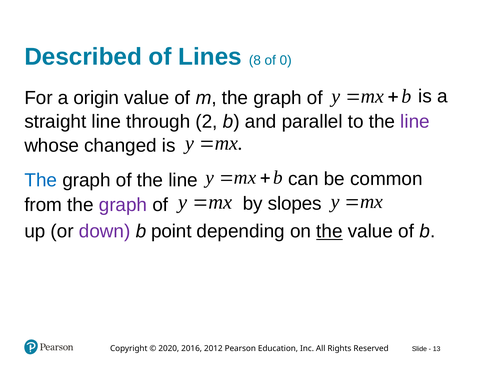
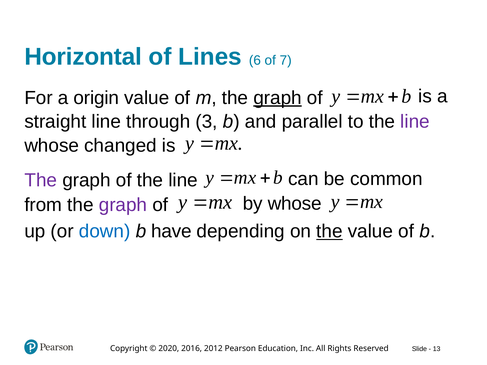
Described: Described -> Horizontal
8: 8 -> 6
0: 0 -> 7
graph at (278, 98) underline: none -> present
2: 2 -> 3
The at (41, 180) colour: blue -> purple
by slopes: slopes -> whose
down colour: purple -> blue
point: point -> have
